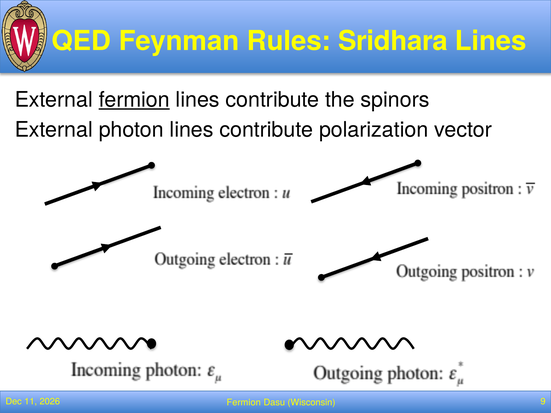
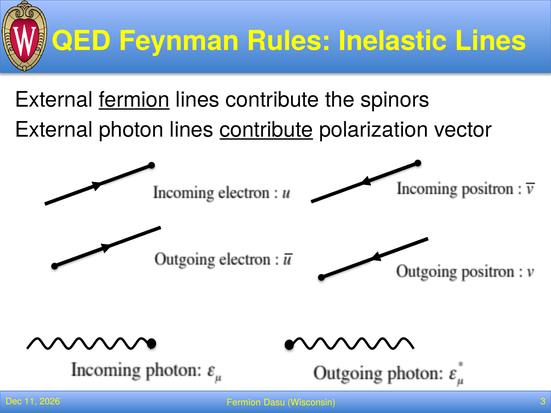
Sridhara: Sridhara -> Inelastic
contribute at (266, 130) underline: none -> present
9: 9 -> 3
